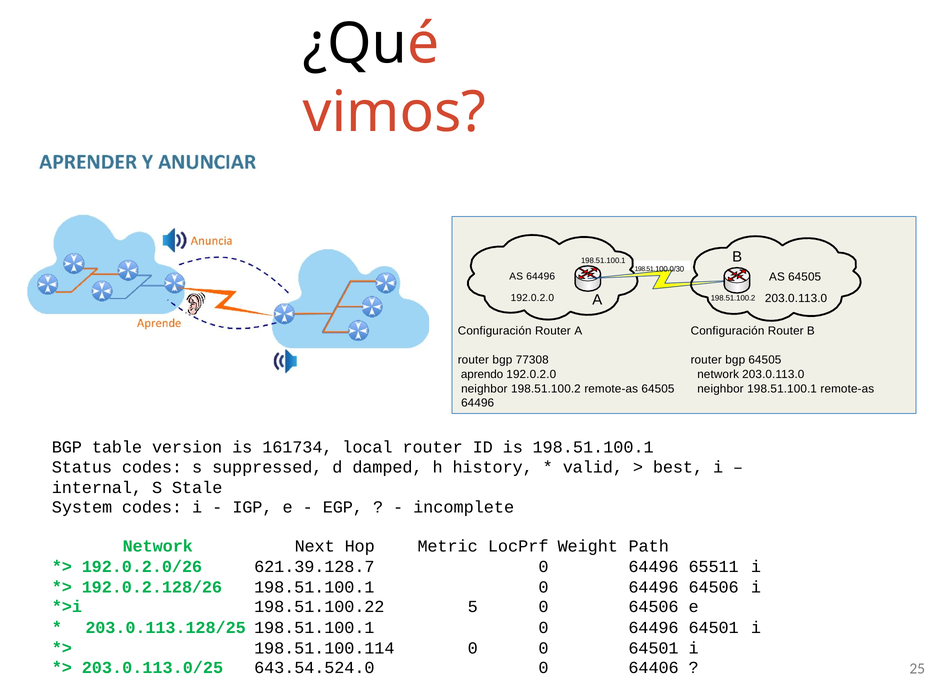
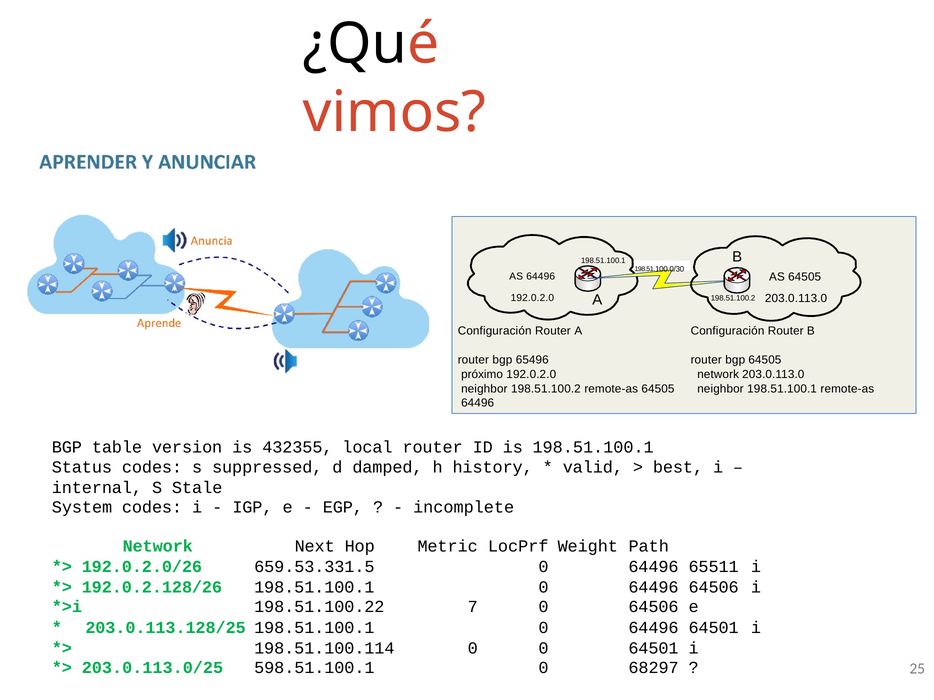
77308: 77308 -> 65496
aprendo: aprendo -> próximo
161734: 161734 -> 432355
621.39.128.7: 621.39.128.7 -> 659.53.331.5
5: 5 -> 7
643.54.524.0: 643.54.524.0 -> 598.51.100.1
64406: 64406 -> 68297
